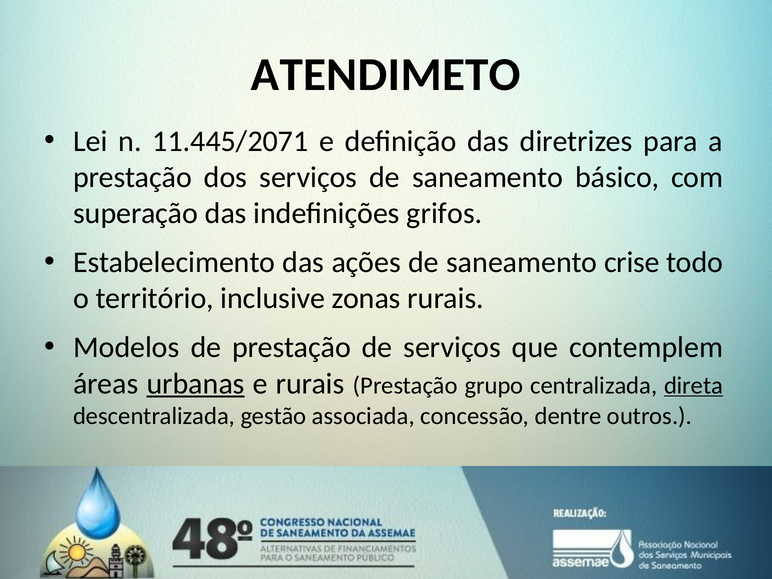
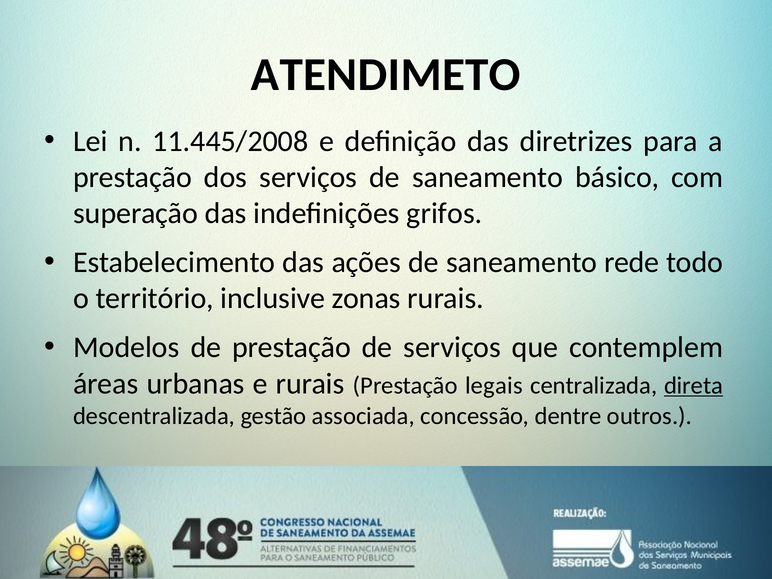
11.445/2071: 11.445/2071 -> 11.445/2008
crise: crise -> rede
urbanas underline: present -> none
grupo: grupo -> legais
